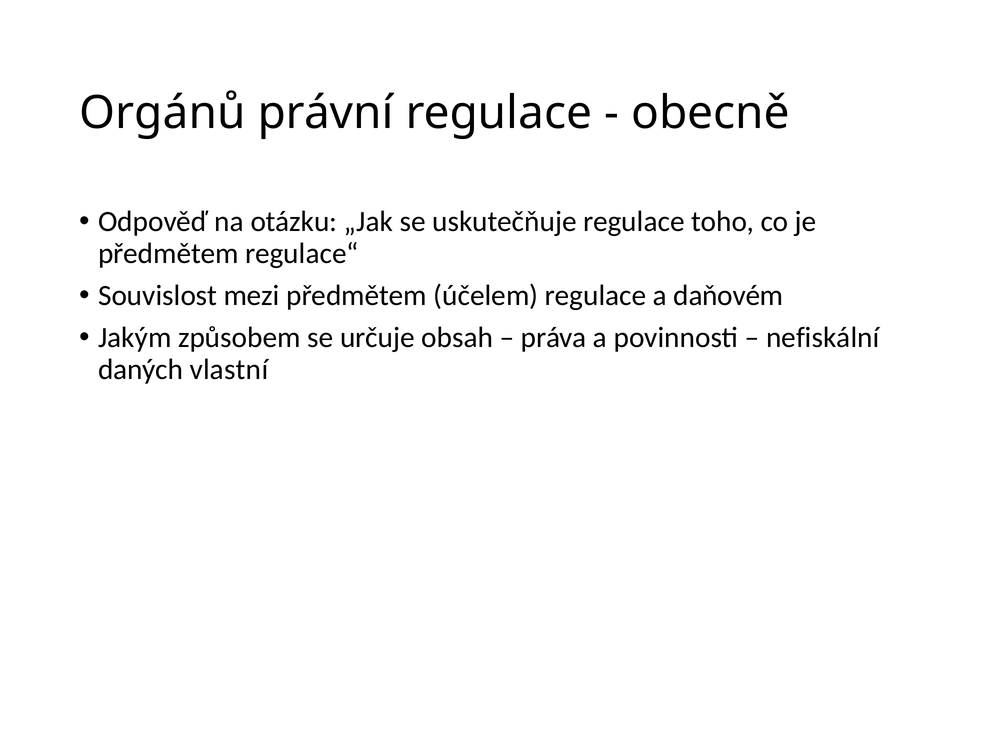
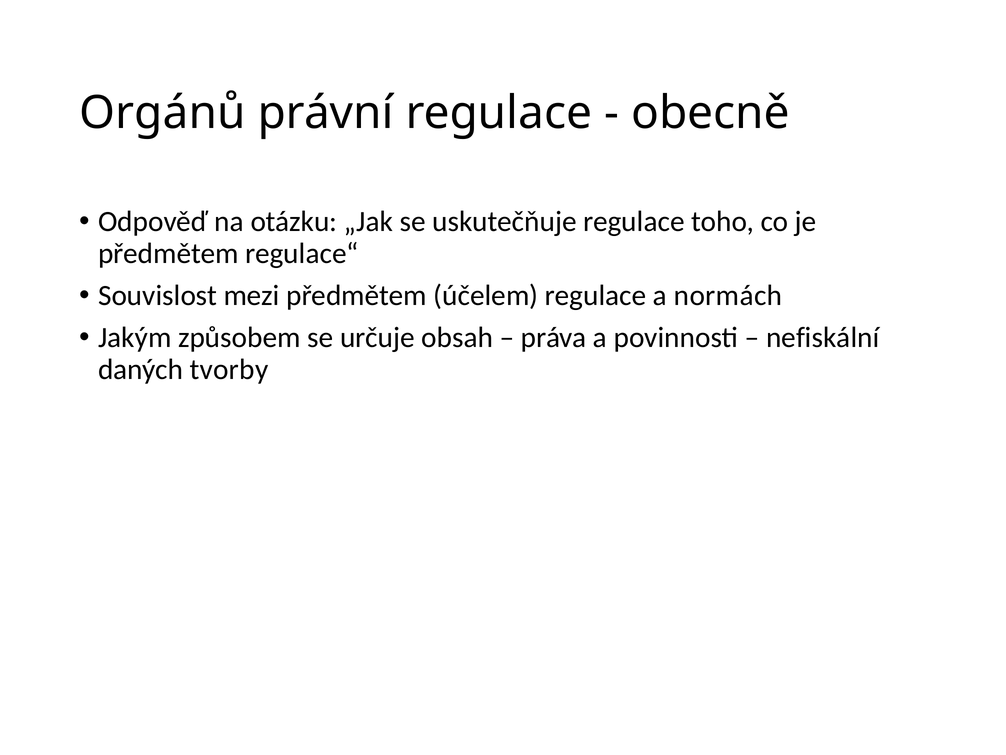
daňovém: daňovém -> normách
vlastní: vlastní -> tvorby
